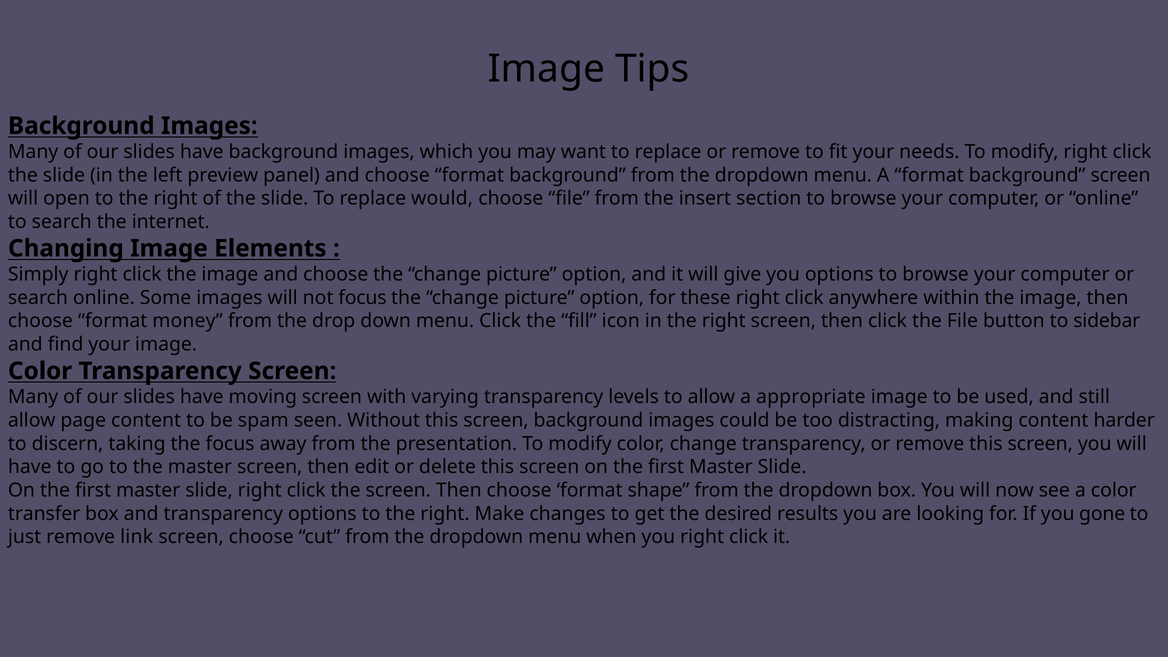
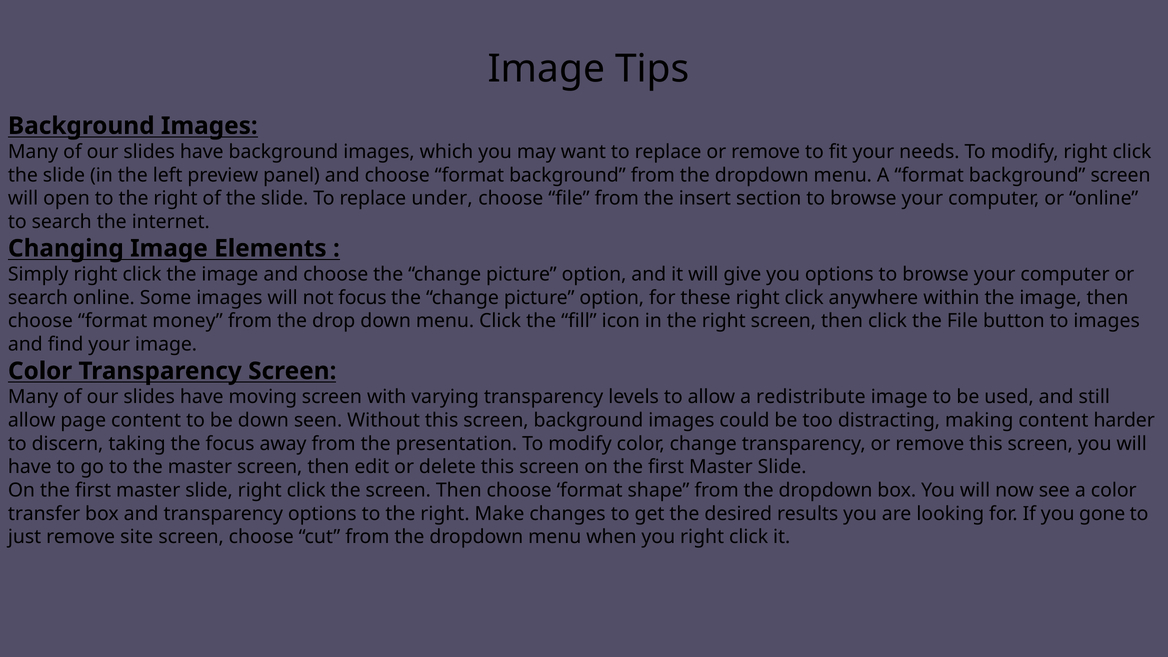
would: would -> under
to sidebar: sidebar -> images
appropriate: appropriate -> redistribute
be spam: spam -> down
link: link -> site
